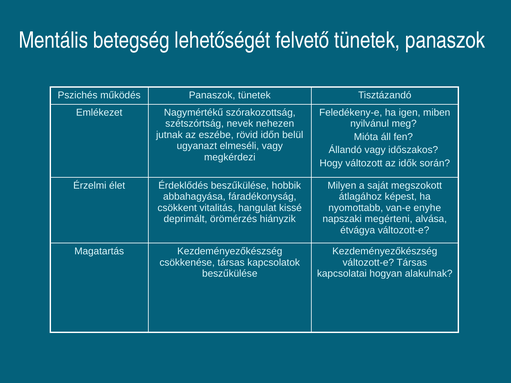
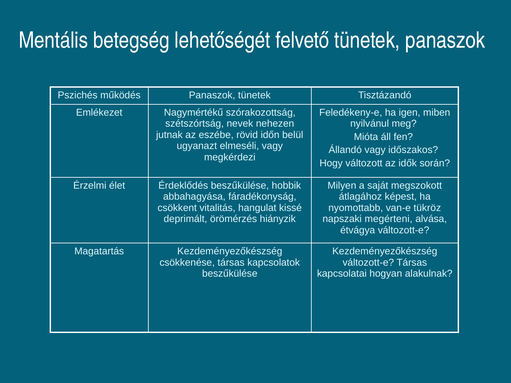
enyhe: enyhe -> tükröz
